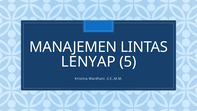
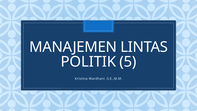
LENYAP: LENYAP -> POLITIK
